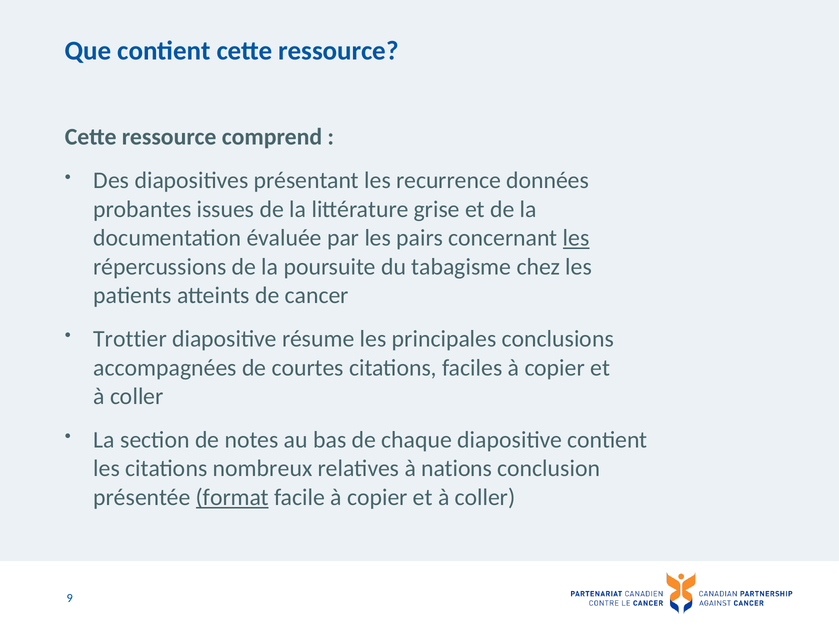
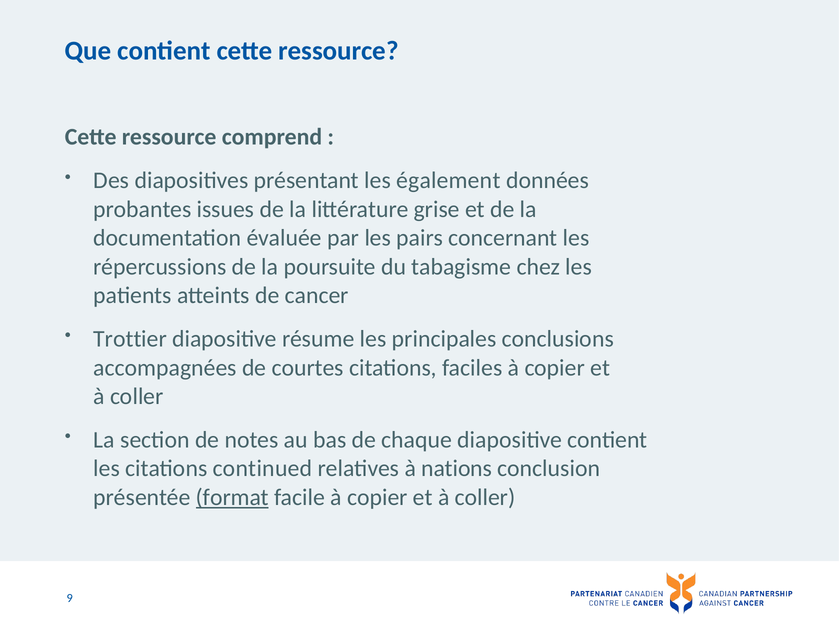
recurrence: recurrence -> également
les at (576, 238) underline: present -> none
nombreux: nombreux -> continued
